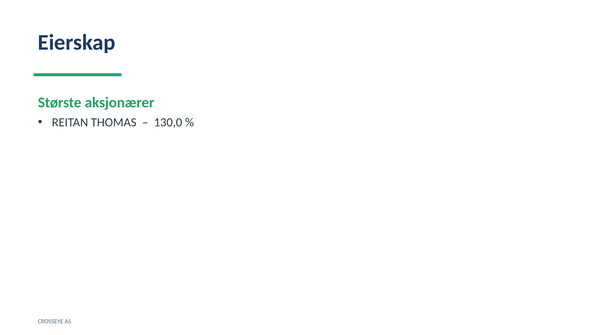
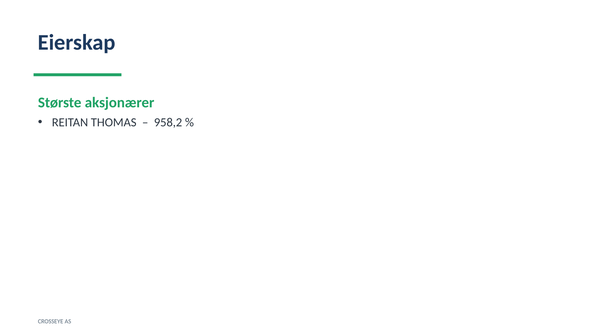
130,0: 130,0 -> 958,2
